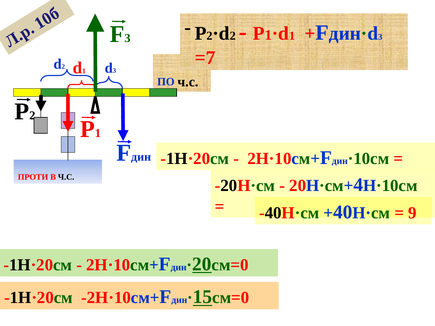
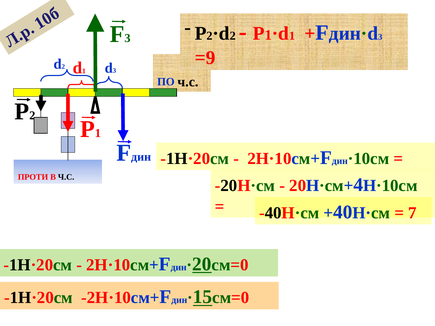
=7: =7 -> =9
9: 9 -> 7
